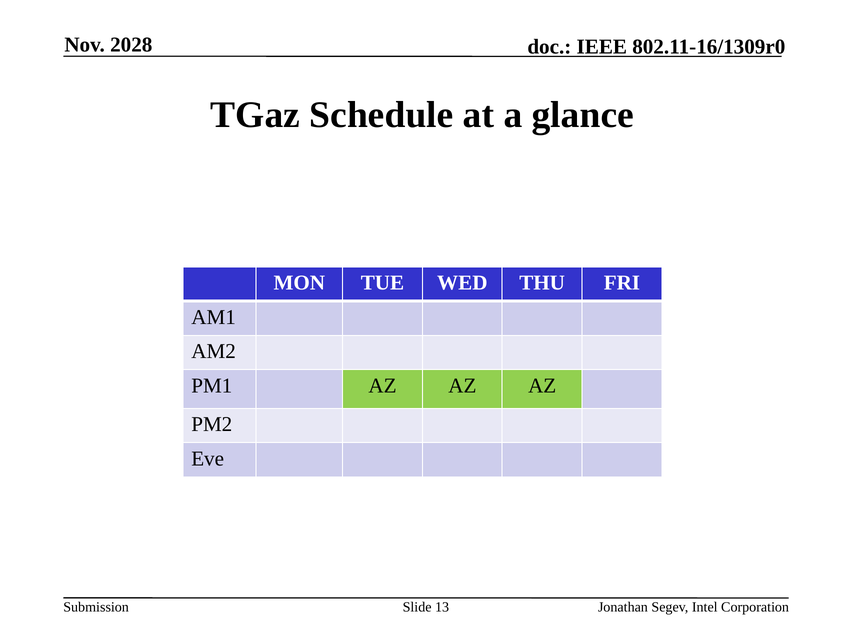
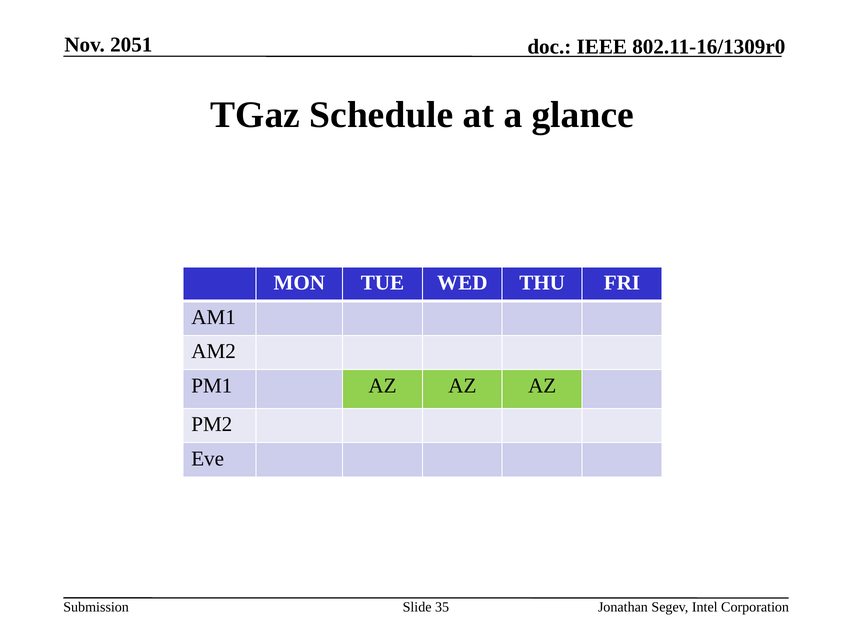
2028: 2028 -> 2051
13: 13 -> 35
